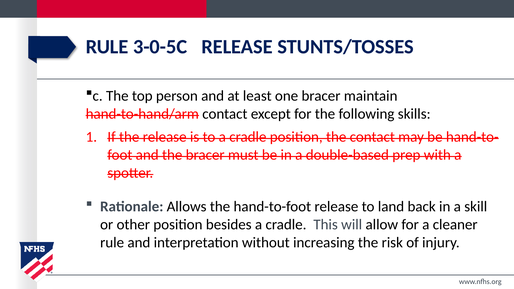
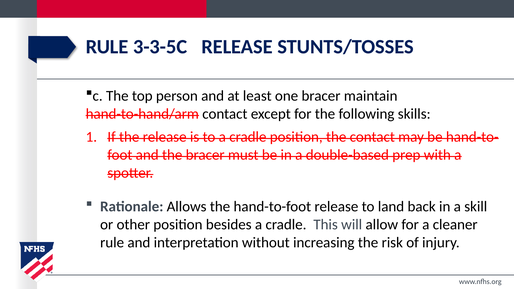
3-0-5C: 3-0-5C -> 3-3-5C
